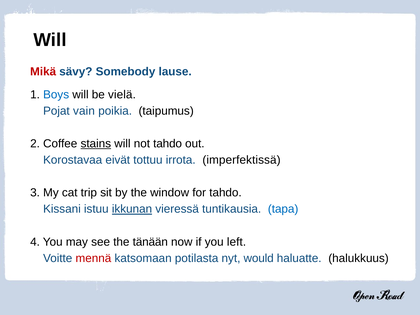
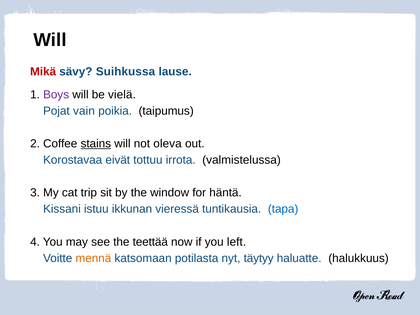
Somebody: Somebody -> Suihkussa
Boys colour: blue -> purple
not tahdo: tahdo -> oleva
imperfektissä: imperfektissä -> valmistelussa
for tahdo: tahdo -> häntä
ikkunan underline: present -> none
tänään: tänään -> teettää
mennä colour: red -> orange
would: would -> täytyy
